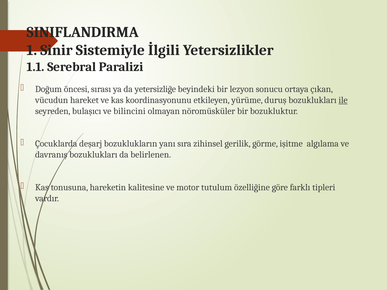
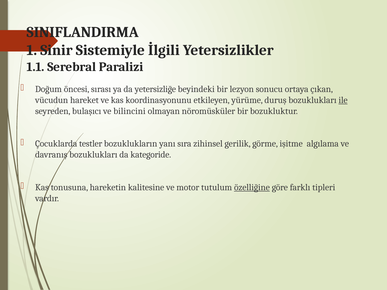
deşarj: deşarj -> testler
belirlenen: belirlenen -> kategoride
özelliğine underline: none -> present
